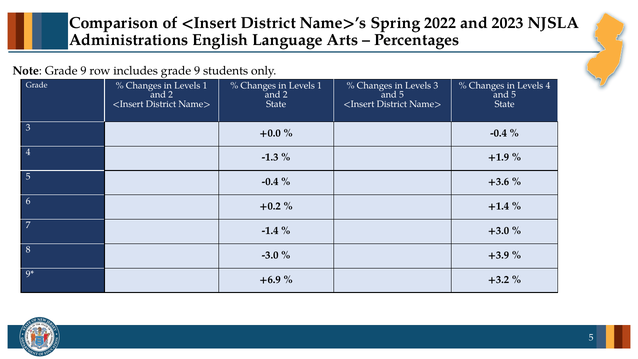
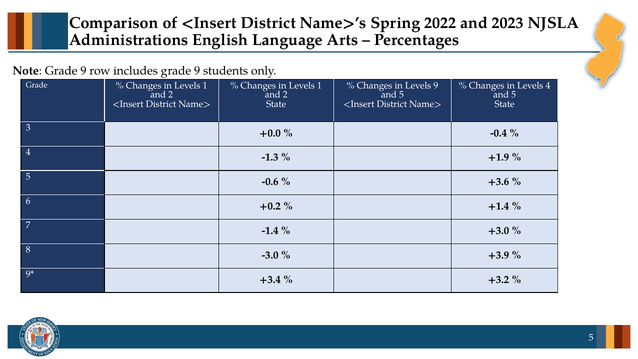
Levels 3: 3 -> 9
-0.4 at (270, 182): -0.4 -> -0.6
+6.9: +6.9 -> +3.4
